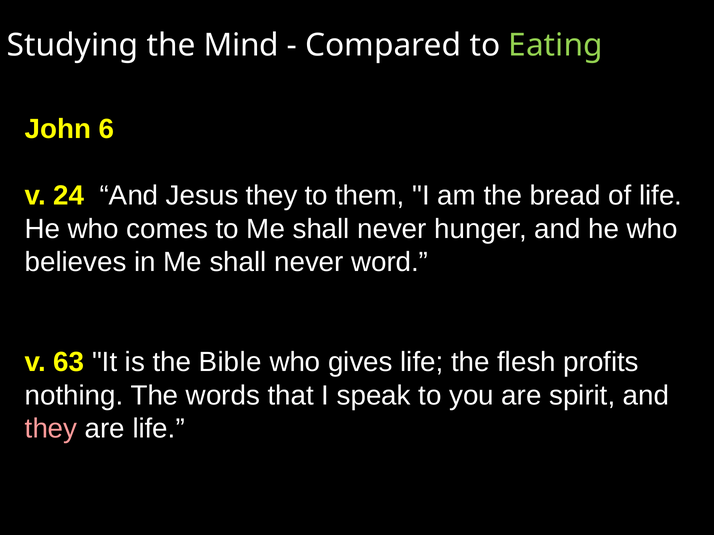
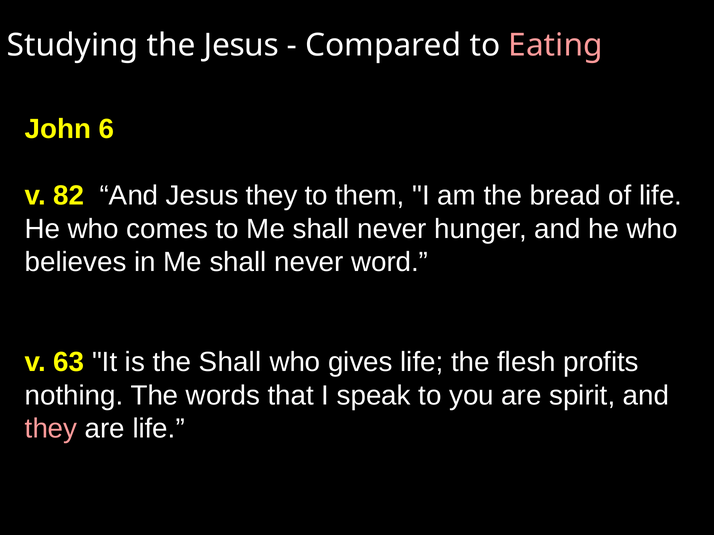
the Mind: Mind -> Jesus
Eating colour: light green -> pink
24: 24 -> 82
the Bible: Bible -> Shall
